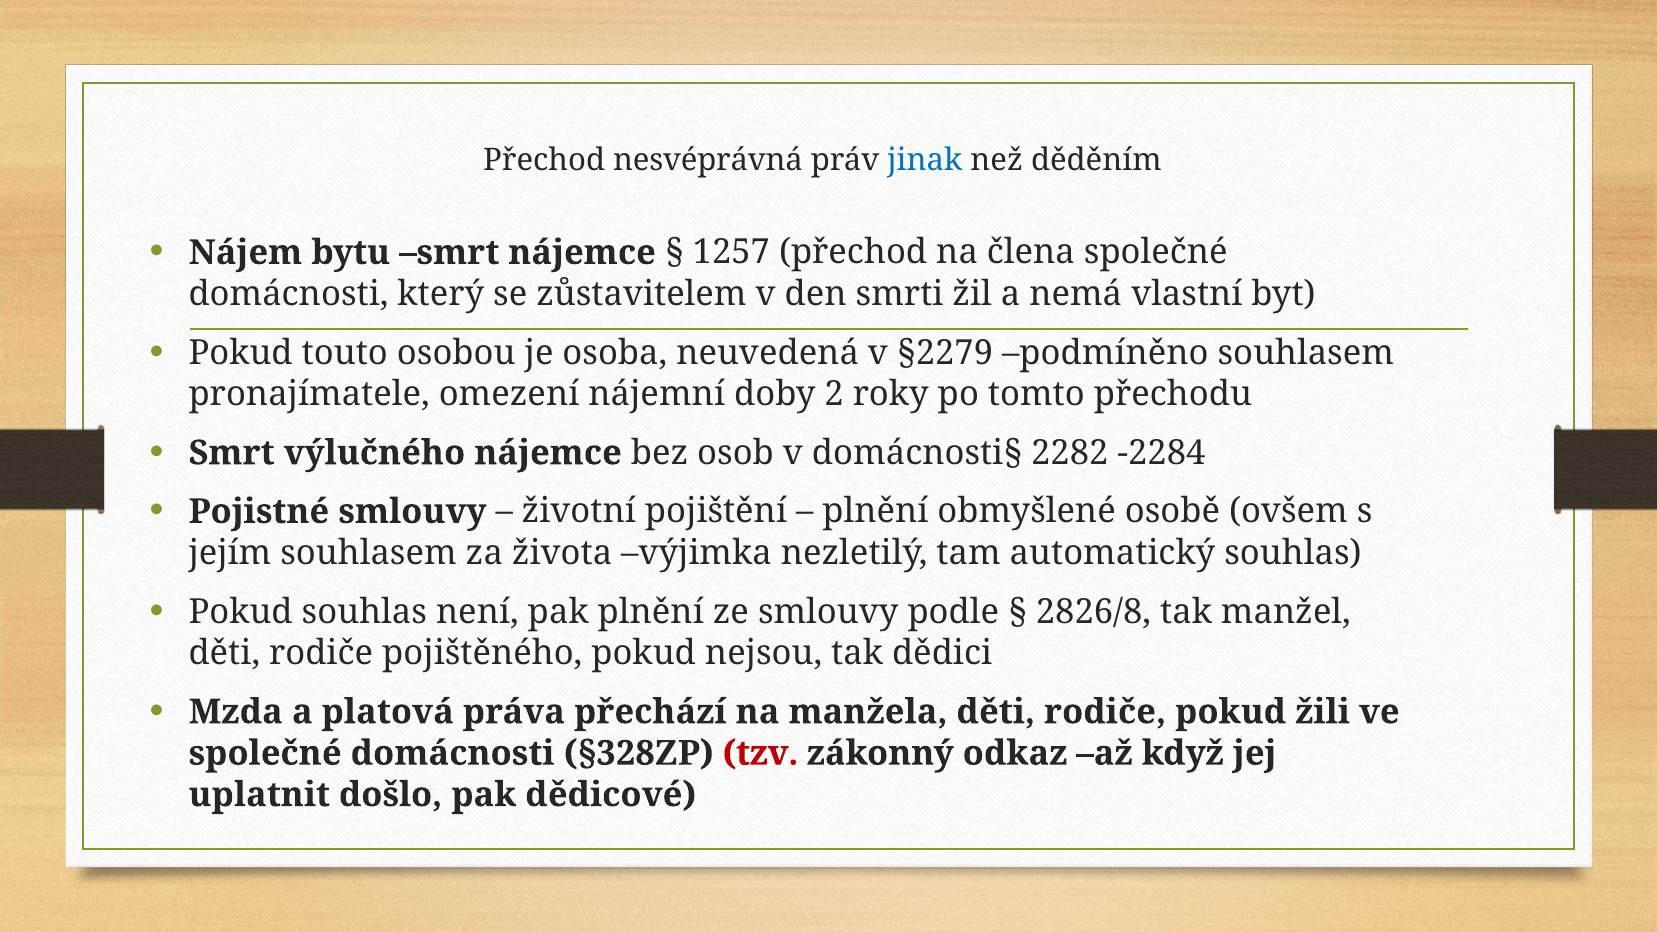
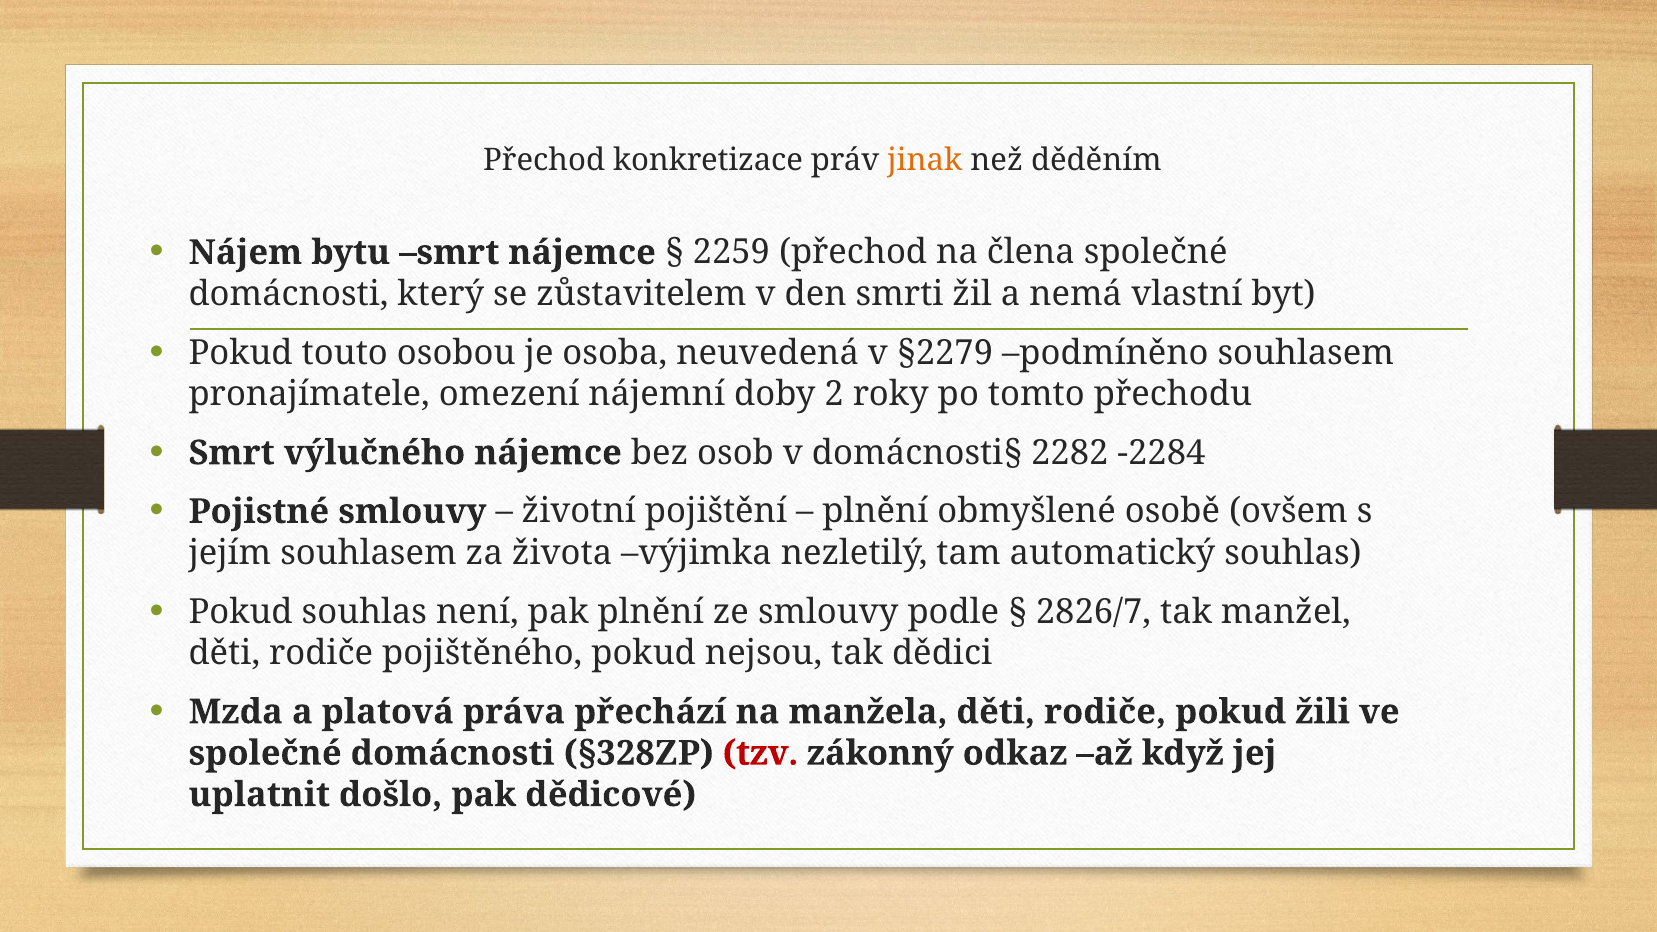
nesvéprávná: nesvéprávná -> konkretizace
jinak colour: blue -> orange
1257: 1257 -> 2259
2826/8: 2826/8 -> 2826/7
